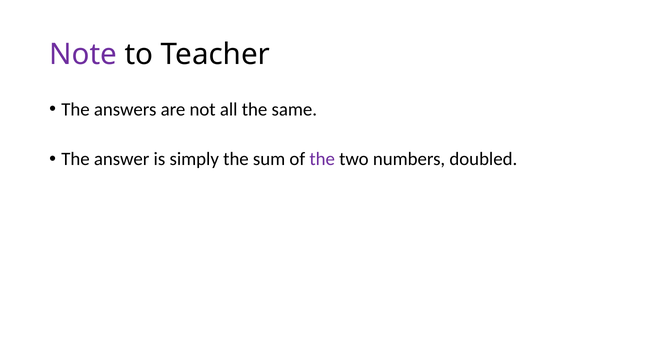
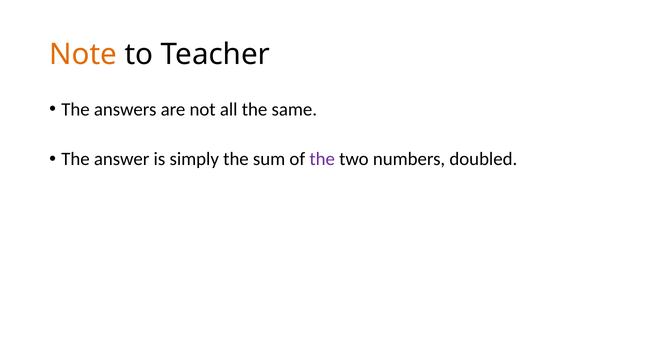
Note colour: purple -> orange
